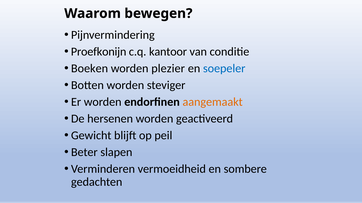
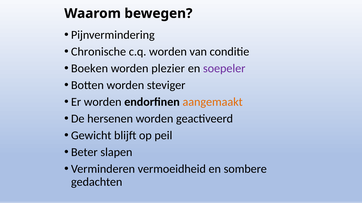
Proefkonijn: Proefkonijn -> Chronische
c.q kantoor: kantoor -> worden
soepeler colour: blue -> purple
